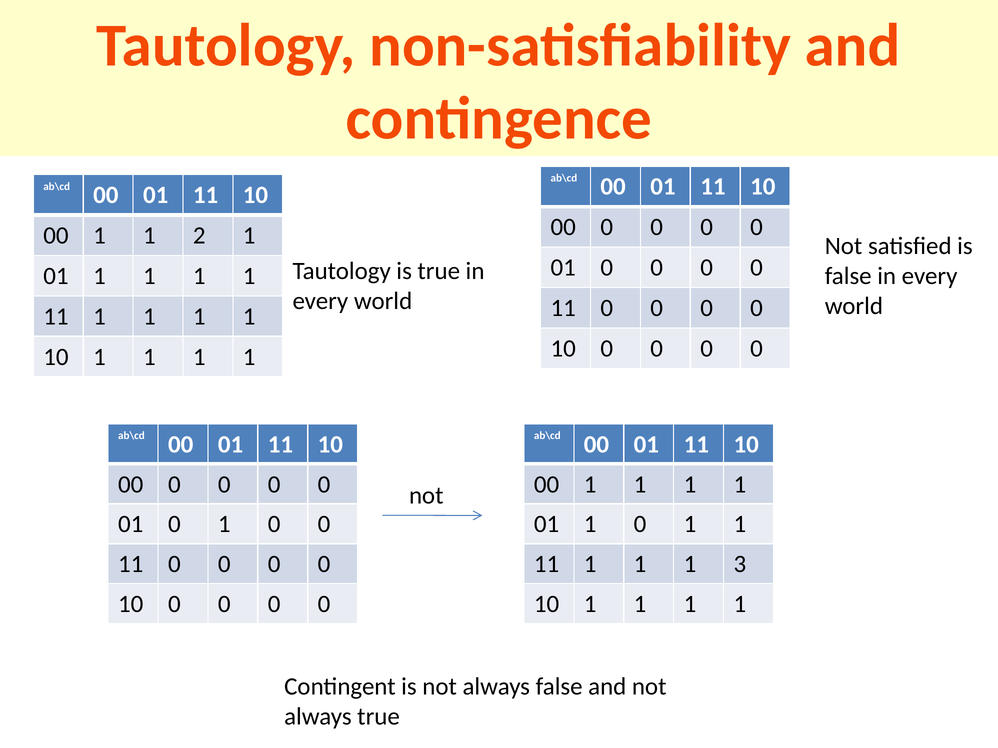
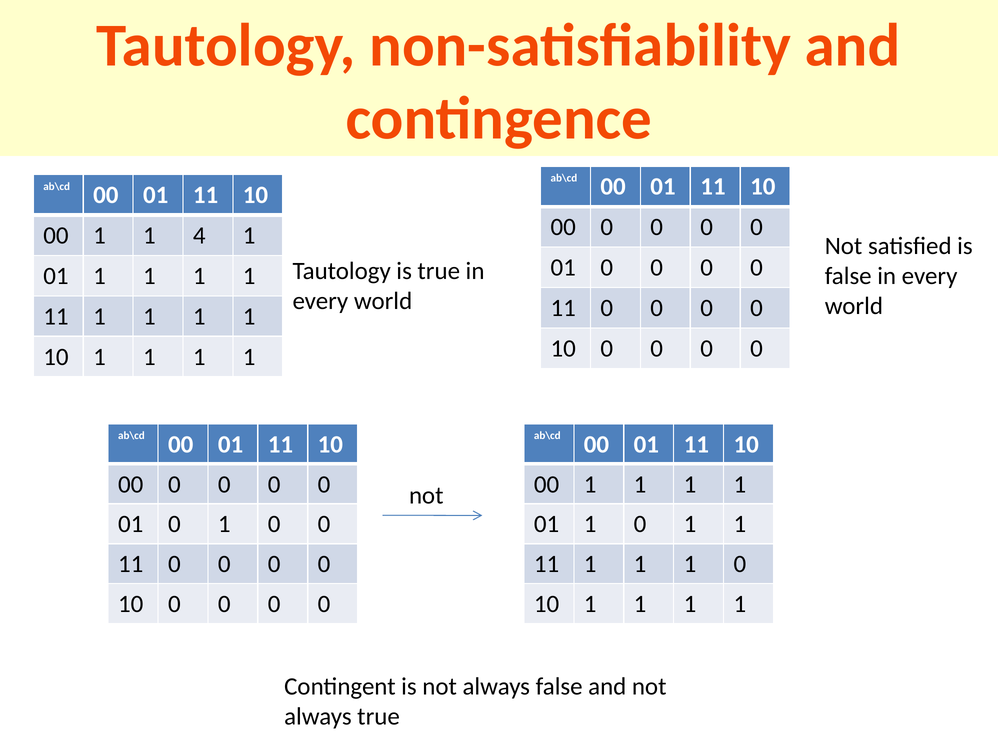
2: 2 -> 4
1 1 3: 3 -> 0
